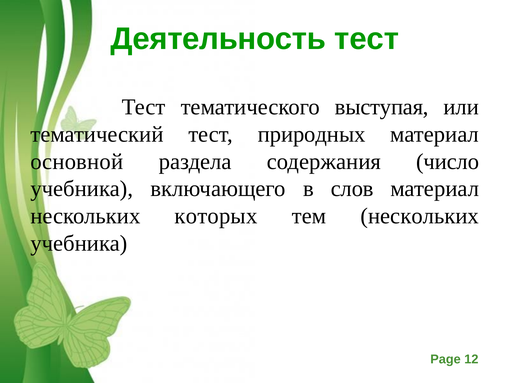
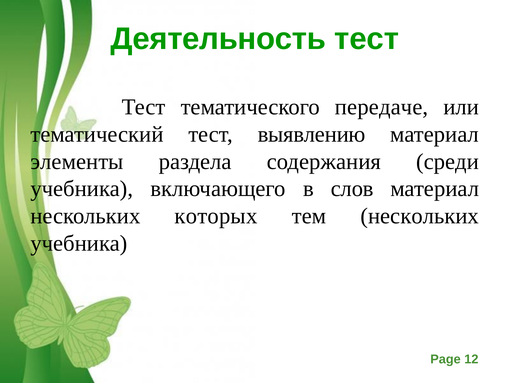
выступая: выступая -> передаче
природных: природных -> выявлению
основной: основной -> элементы
число: число -> среди
